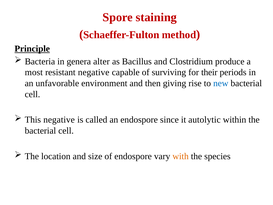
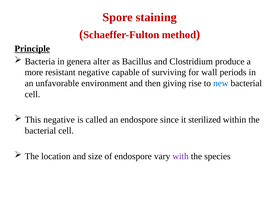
most: most -> more
their: their -> wall
autolytic: autolytic -> sterilized
with colour: orange -> purple
